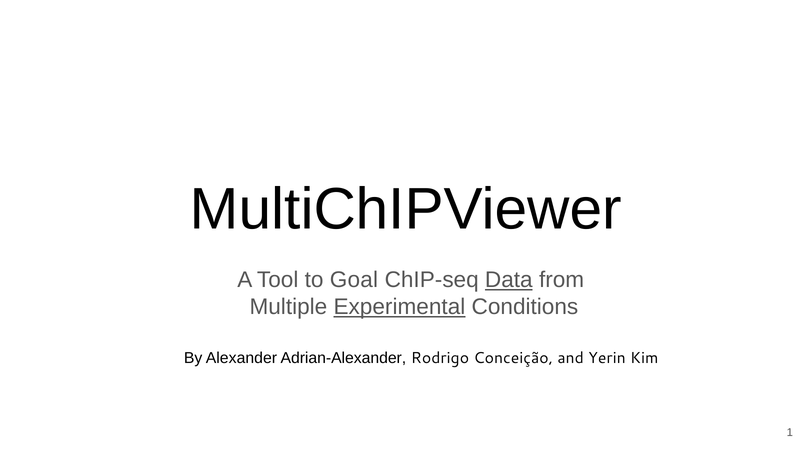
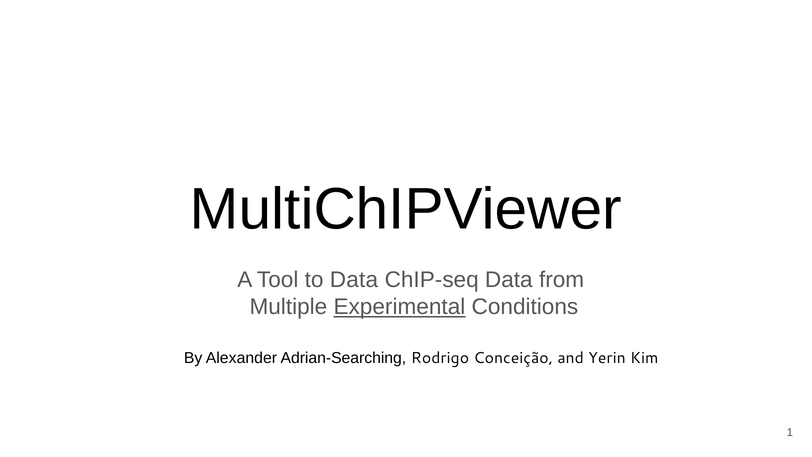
to Goal: Goal -> Data
Data at (509, 280) underline: present -> none
Adrian-Alexander: Adrian-Alexander -> Adrian-Searching
